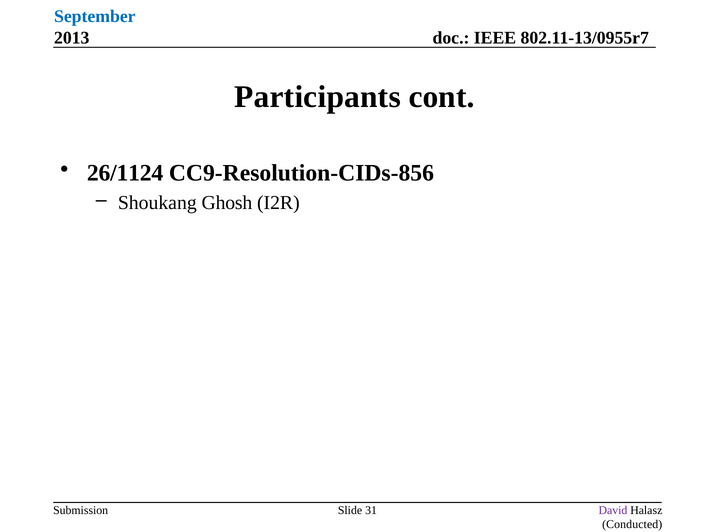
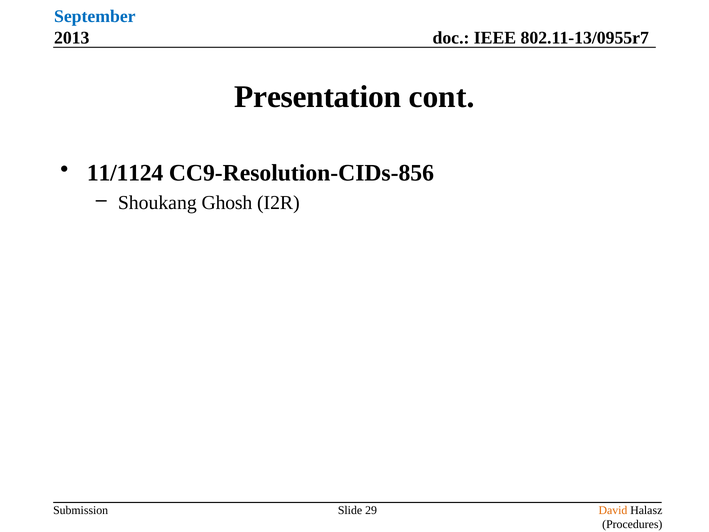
Participants: Participants -> Presentation
26/1124: 26/1124 -> 11/1124
31: 31 -> 29
David colour: purple -> orange
Conducted: Conducted -> Procedures
